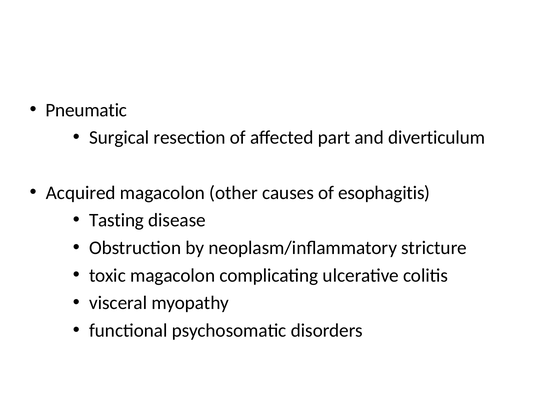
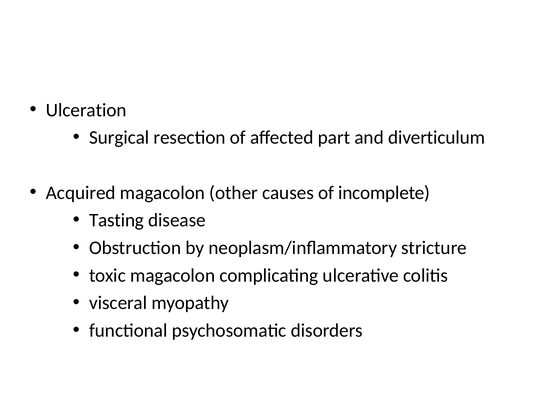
Pneumatic: Pneumatic -> Ulceration
esophagitis: esophagitis -> incomplete
